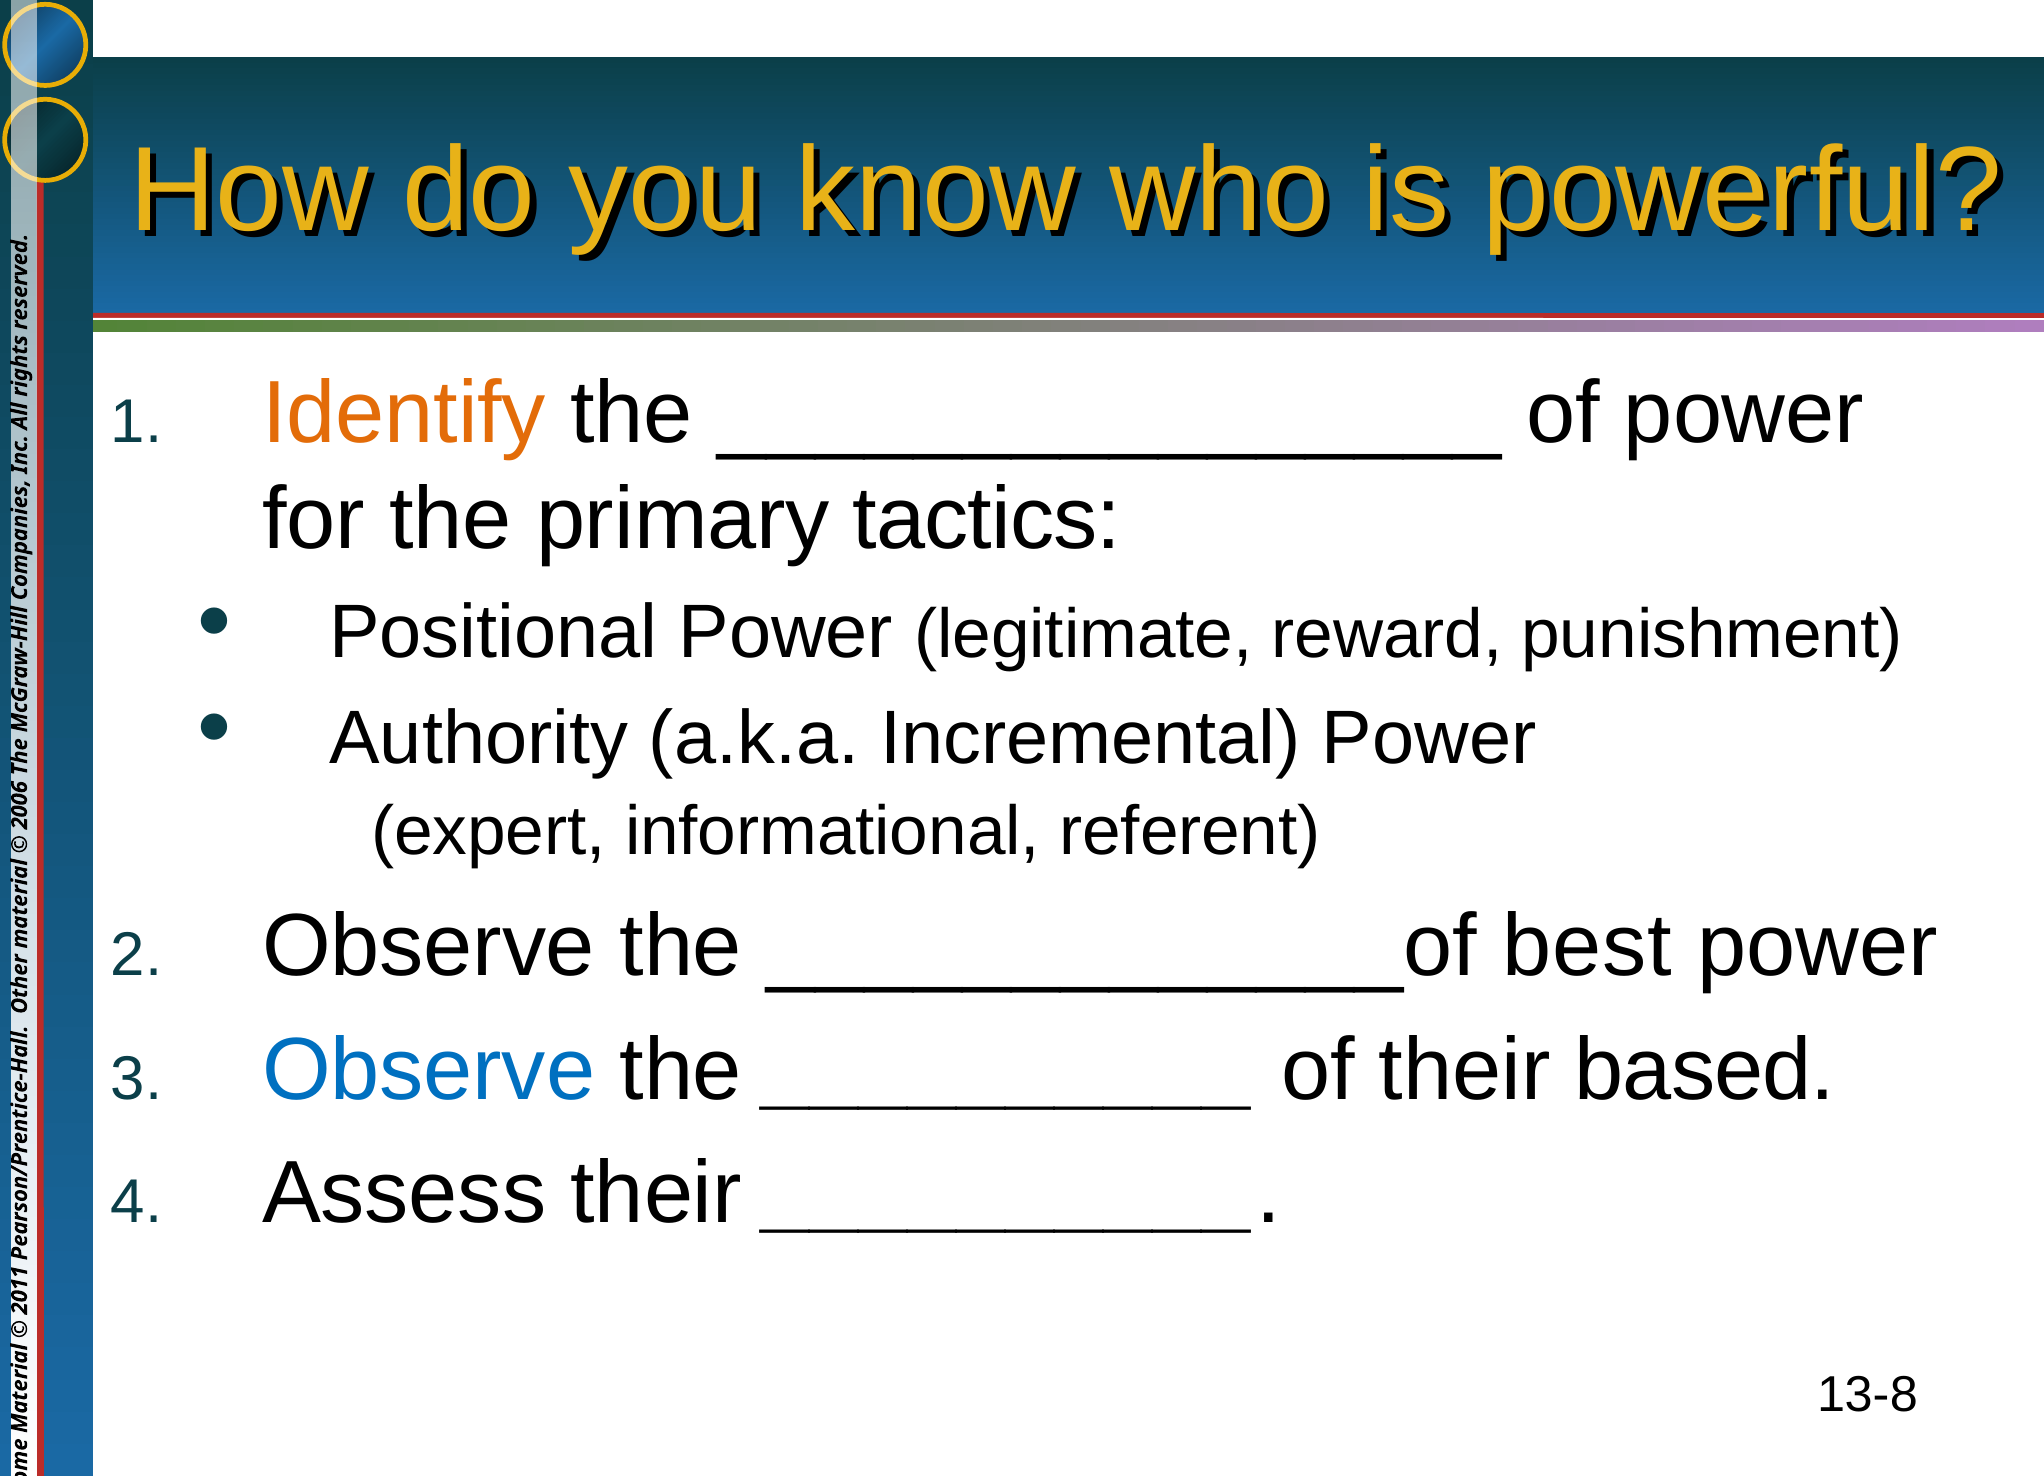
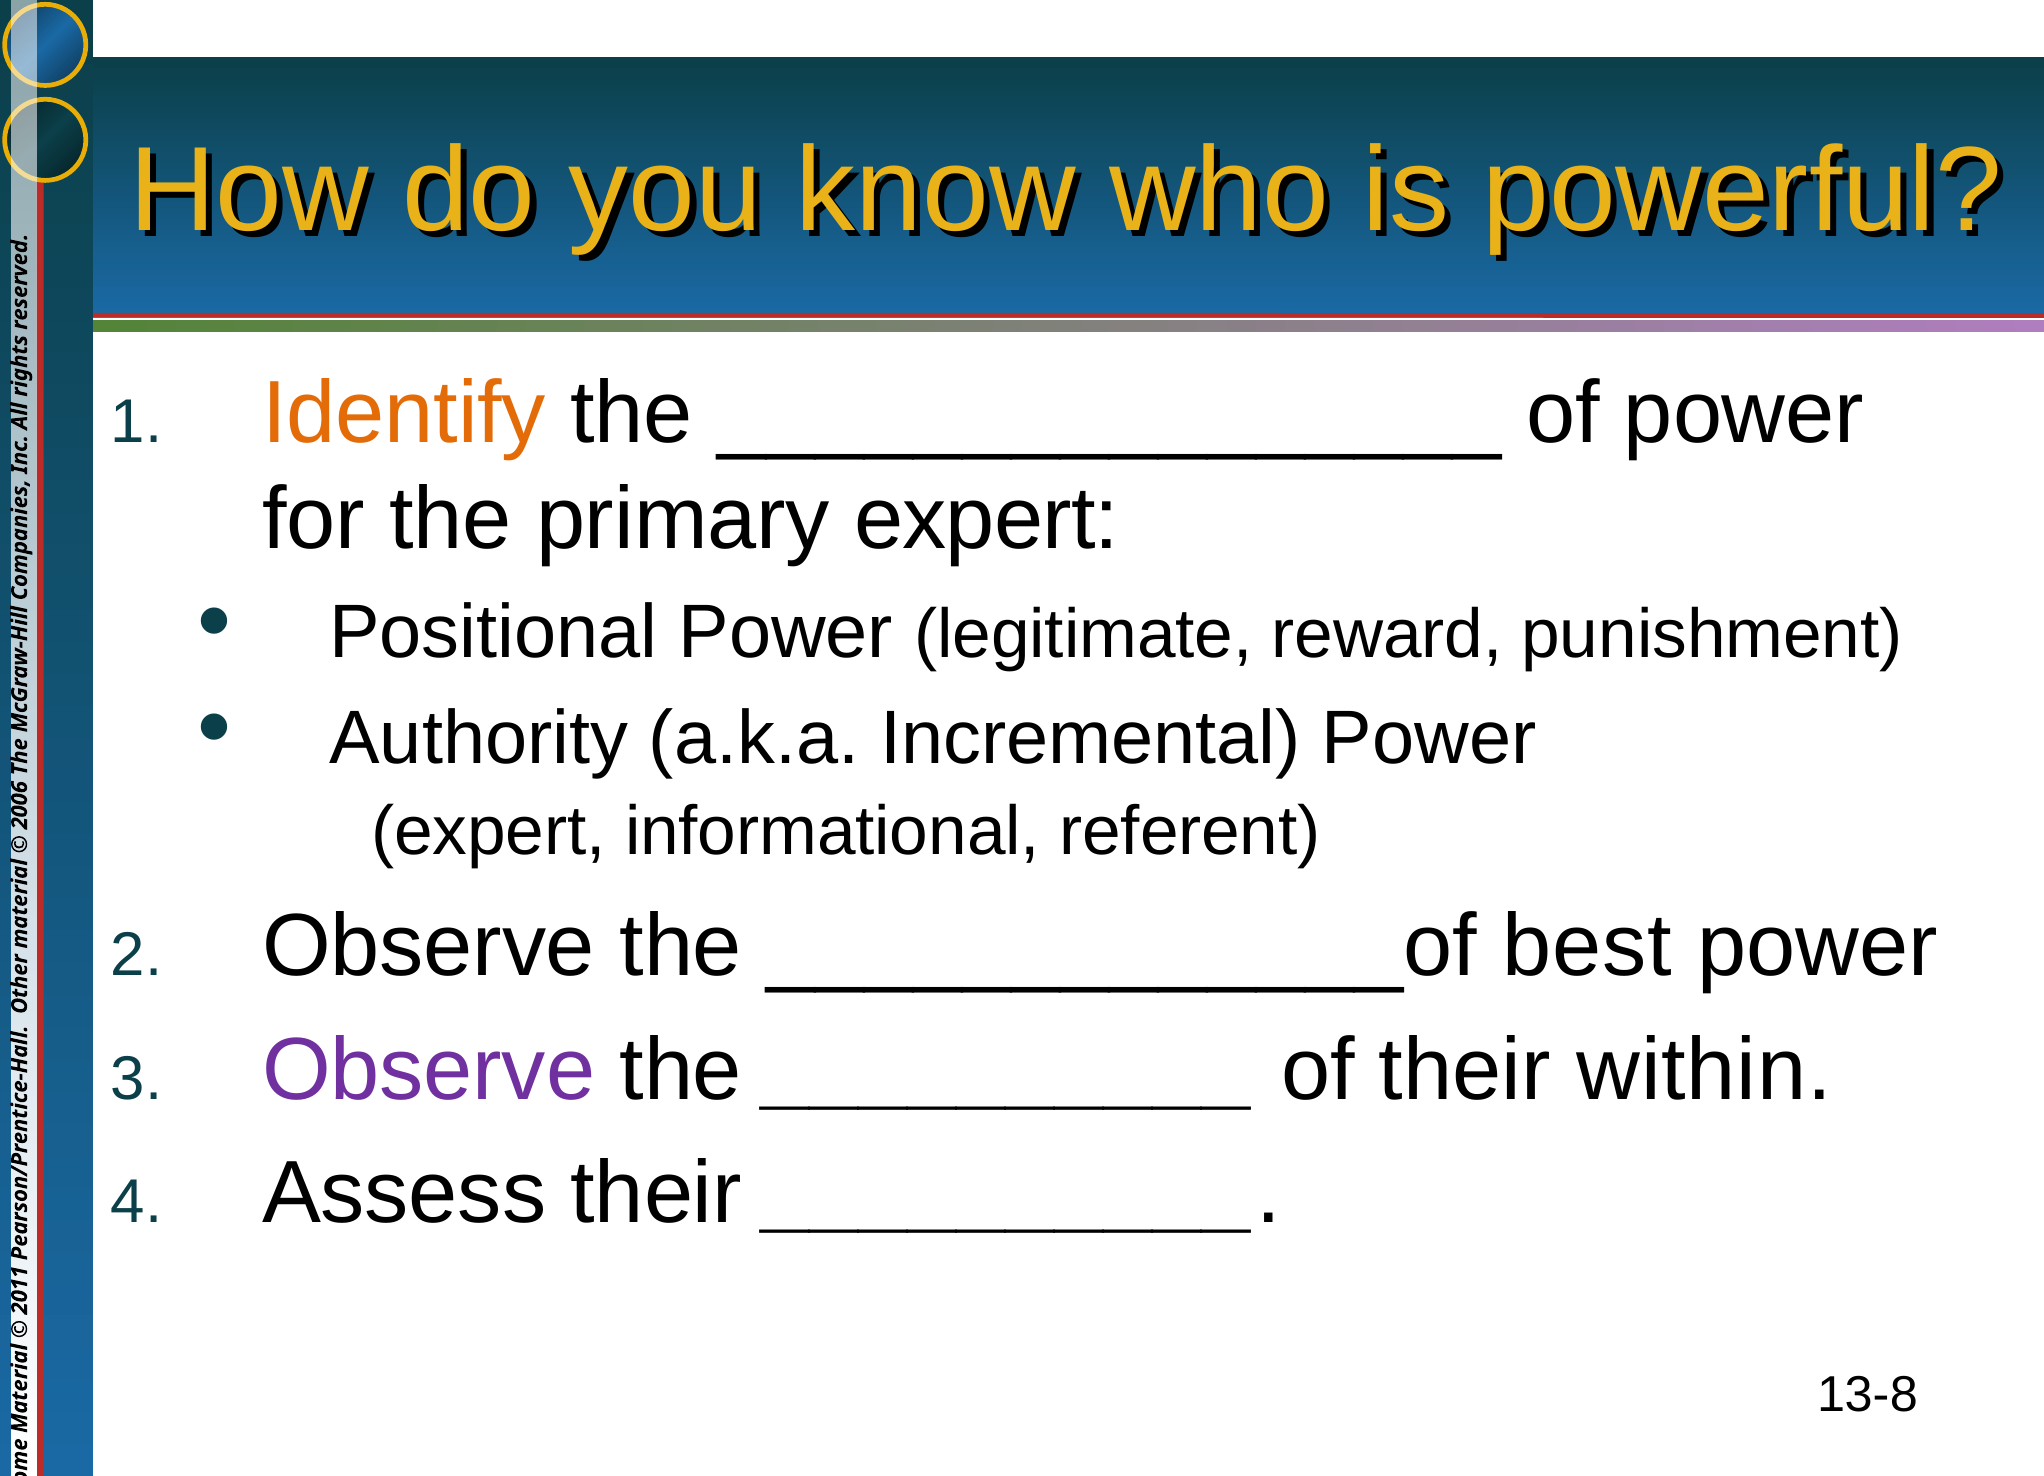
primary tactics: tactics -> expert
Observe at (429, 1070) colour: blue -> purple
based: based -> within
